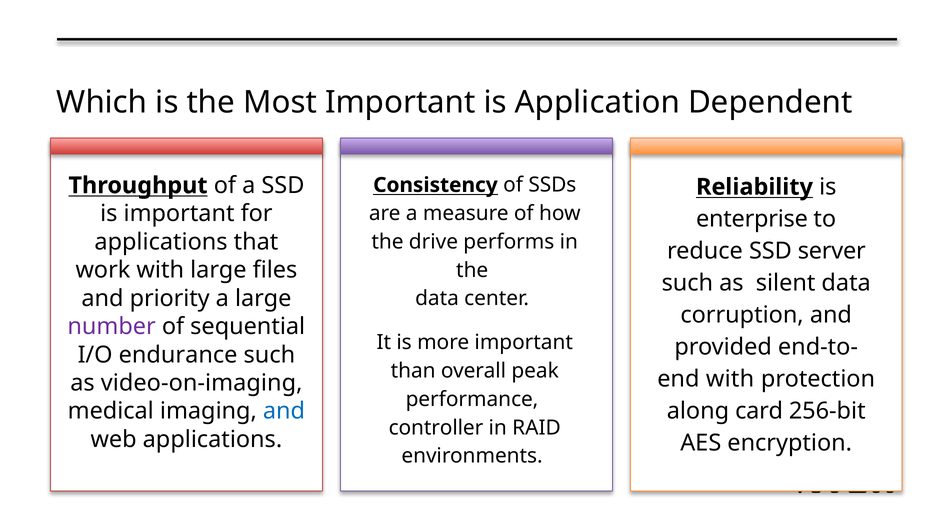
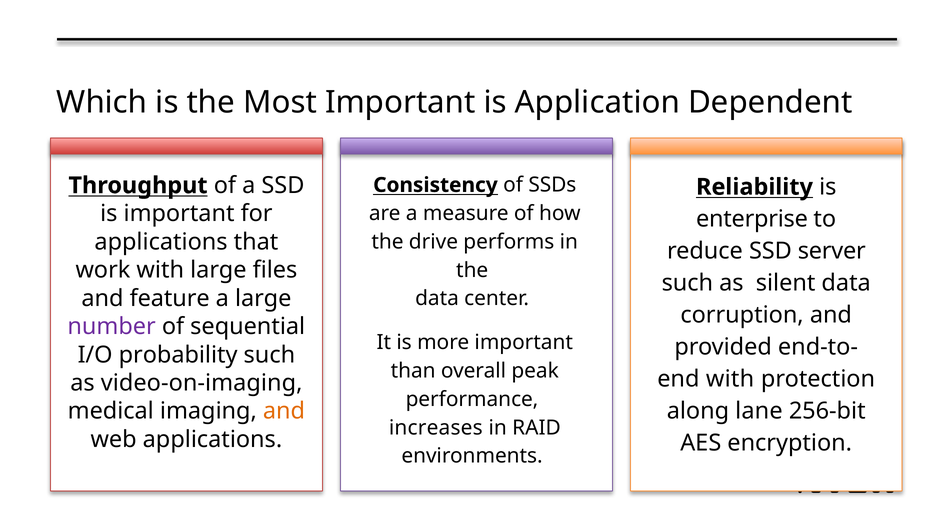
priority: priority -> feature
endurance: endurance -> probability
card: card -> lane
and at (284, 411) colour: blue -> orange
controller: controller -> increases
